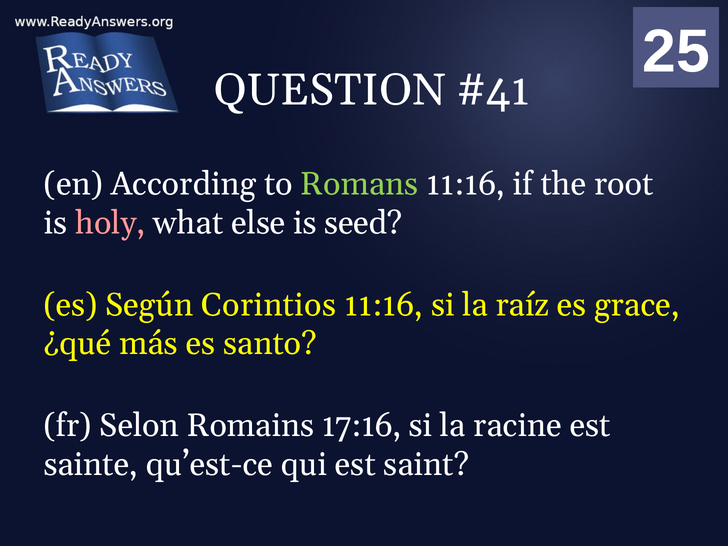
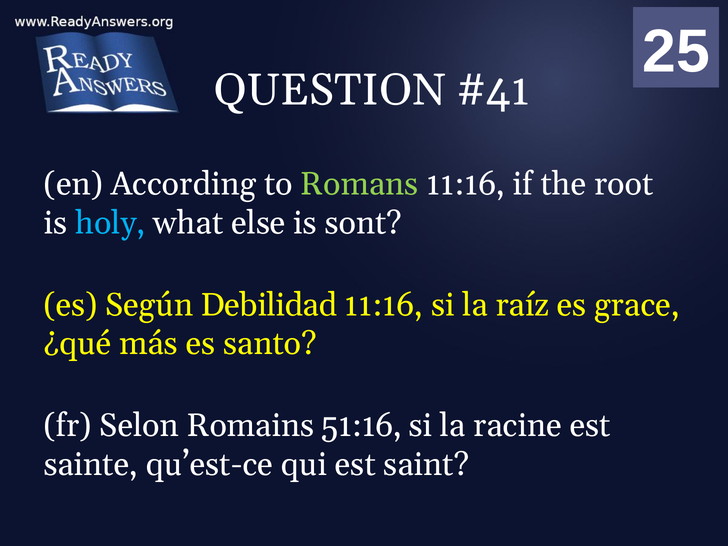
holy colour: pink -> light blue
seed: seed -> sont
Corintios: Corintios -> Debilidad
17:16: 17:16 -> 51:16
